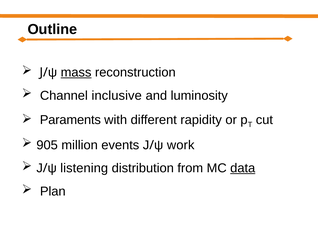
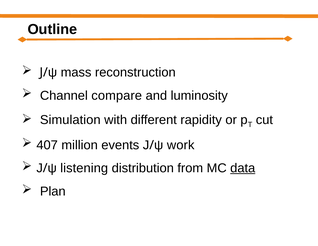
mass underline: present -> none
inclusive: inclusive -> compare
Paraments: Paraments -> Simulation
905: 905 -> 407
